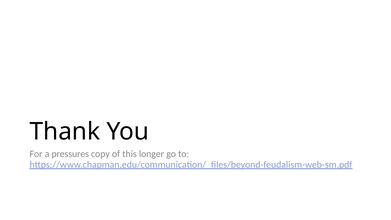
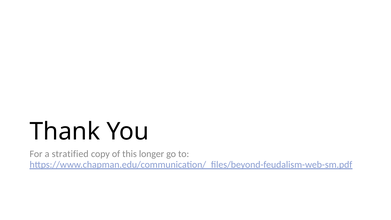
pressures: pressures -> stratified
